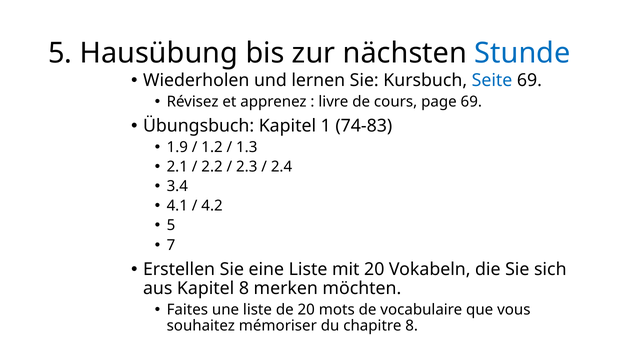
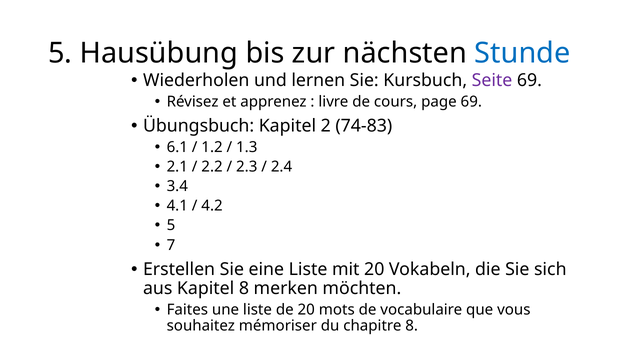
Seite colour: blue -> purple
1: 1 -> 2
1.9: 1.9 -> 6.1
